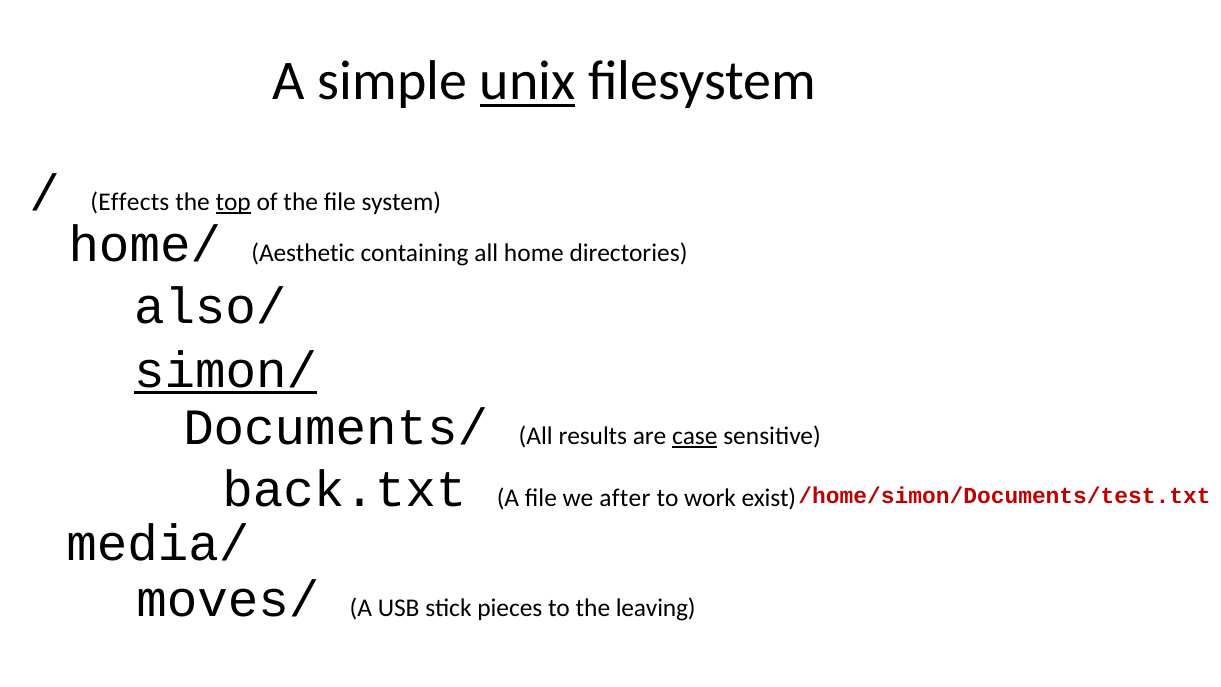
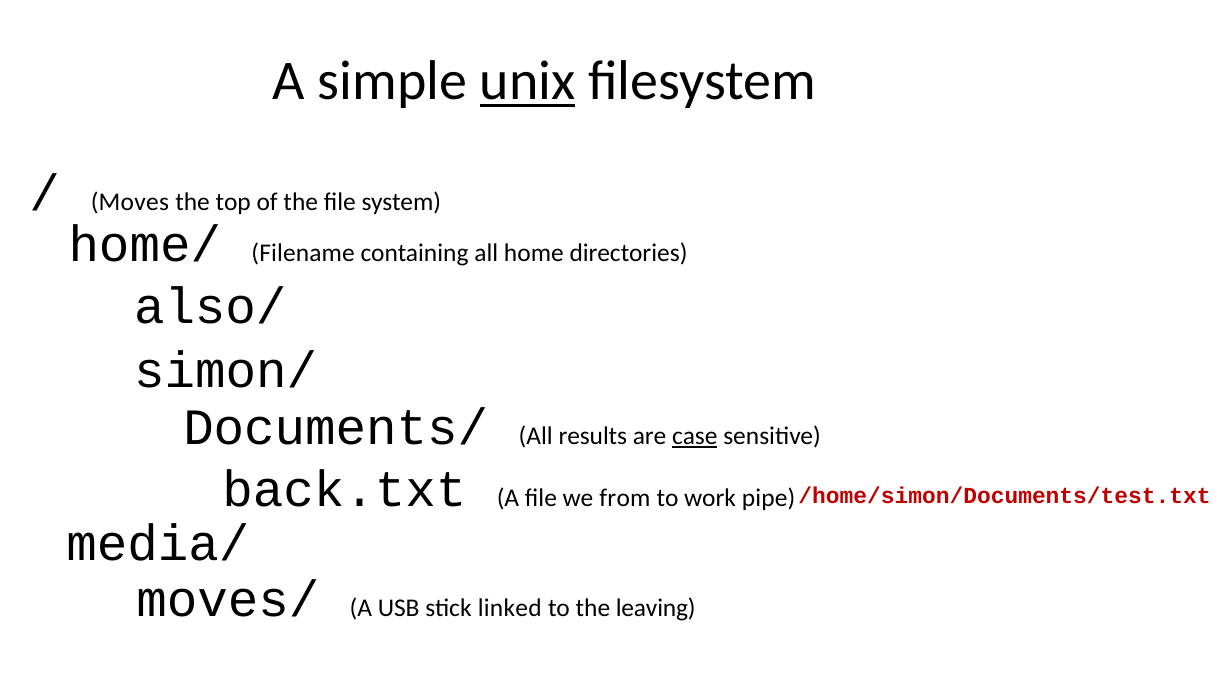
Effects: Effects -> Moves
top underline: present -> none
Aesthetic: Aesthetic -> Filename
simon/ underline: present -> none
after: after -> from
exist: exist -> pipe
pieces: pieces -> linked
